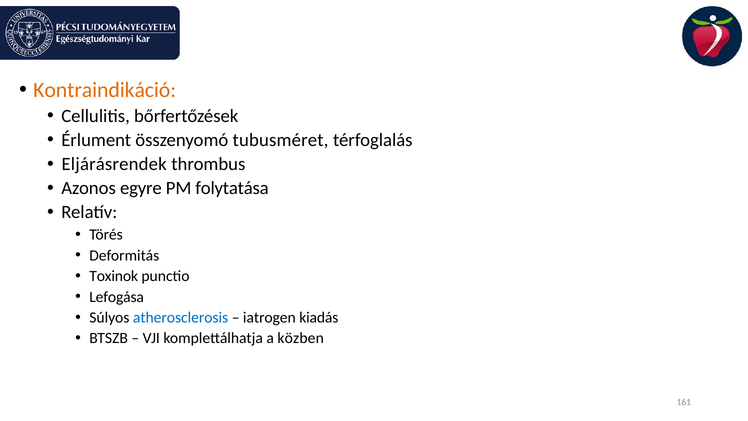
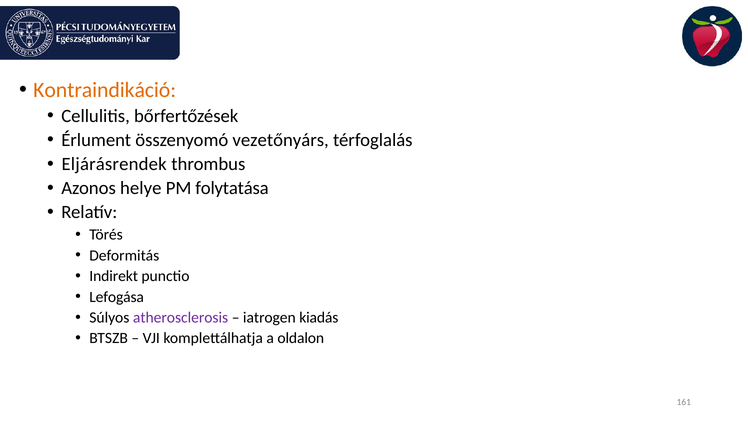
tubusméret: tubusméret -> vezetőnyárs
egyre: egyre -> helye
Toxinok: Toxinok -> Indirekt
atherosclerosis colour: blue -> purple
közben: közben -> oldalon
